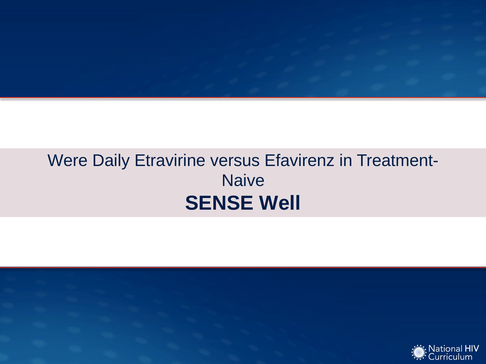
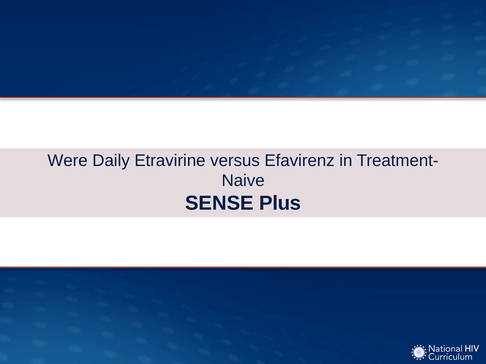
Well: Well -> Plus
